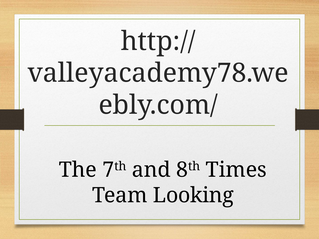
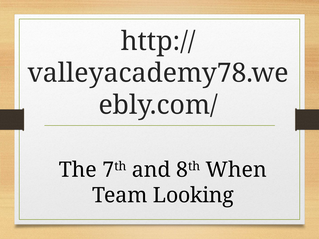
Times: Times -> When
